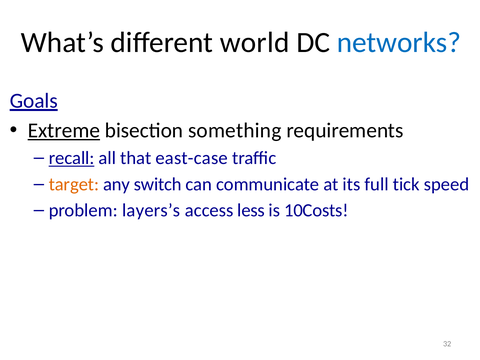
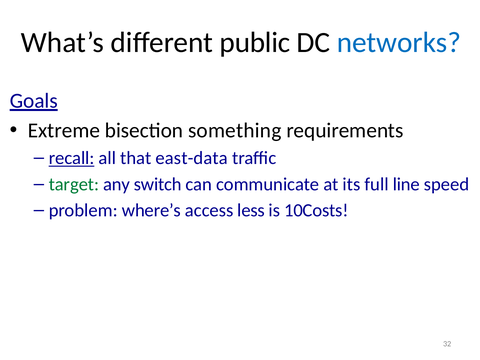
world: world -> public
Extreme underline: present -> none
east-case: east-case -> east-data
target colour: orange -> green
tick: tick -> line
layers’s: layers’s -> where’s
